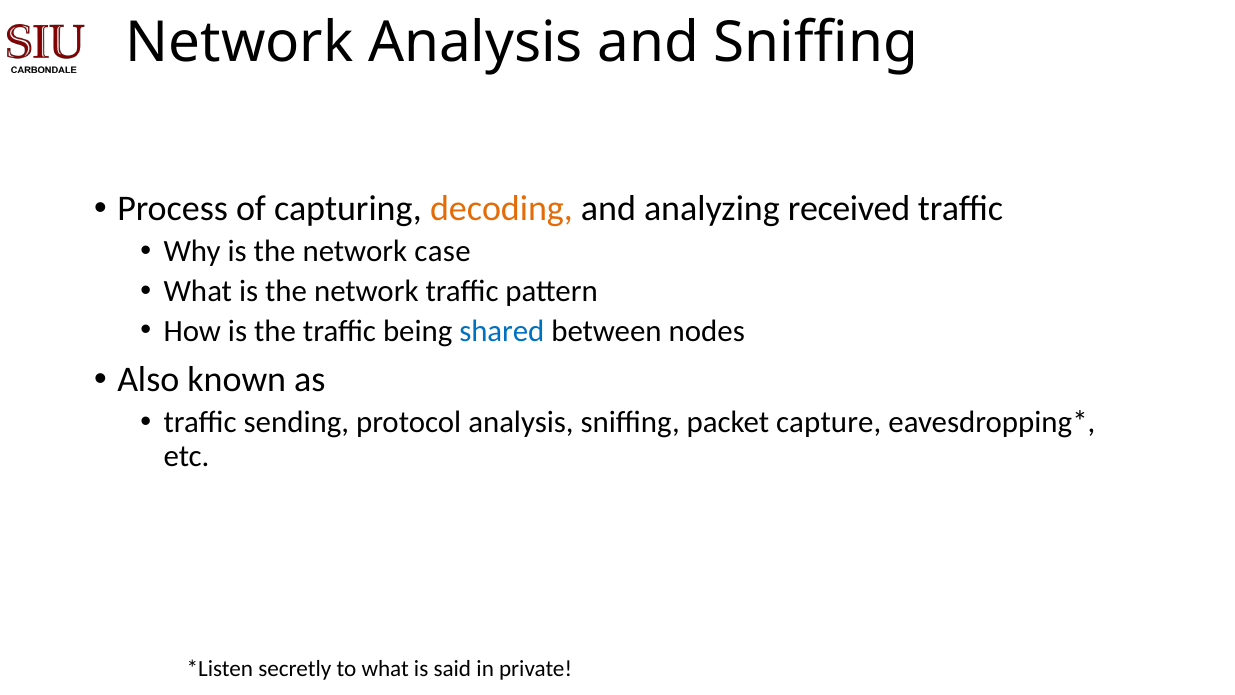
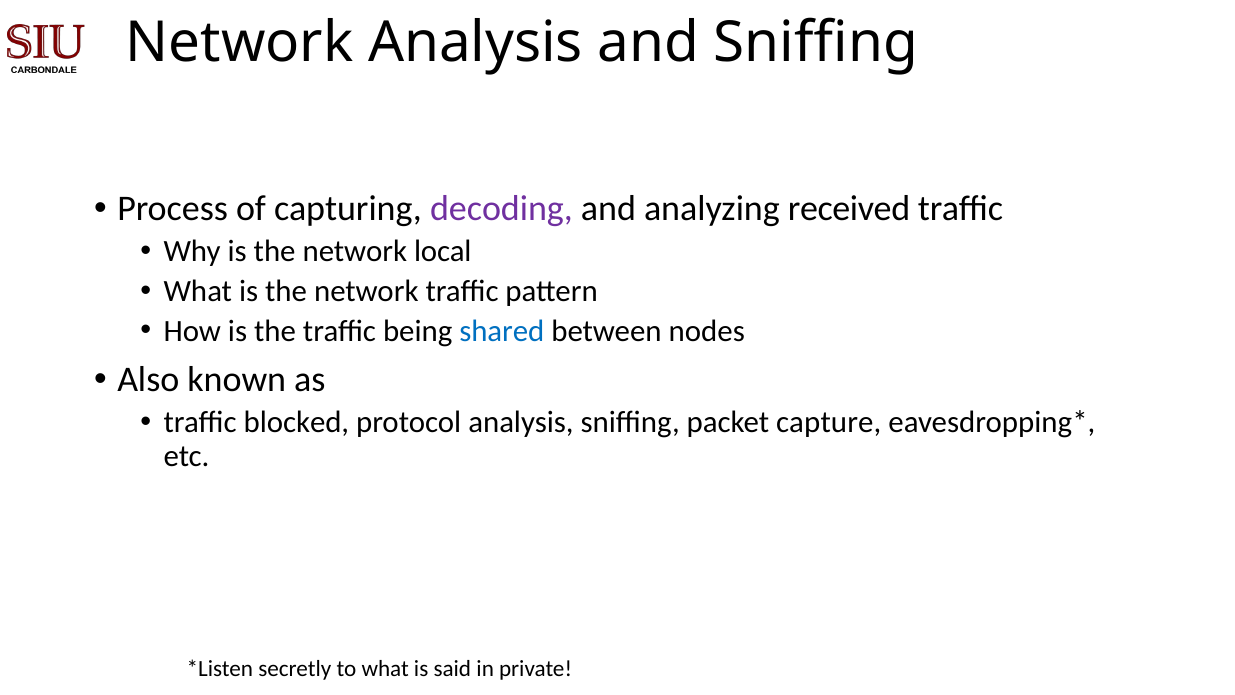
decoding colour: orange -> purple
case: case -> local
sending: sending -> blocked
